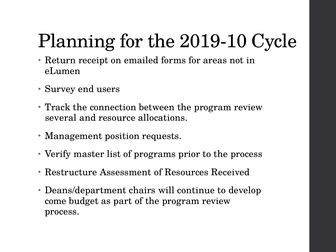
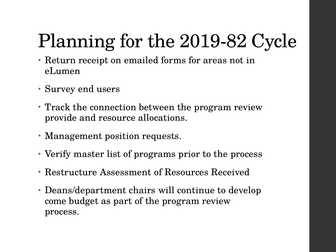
2019-10: 2019-10 -> 2019-82
several: several -> provide
